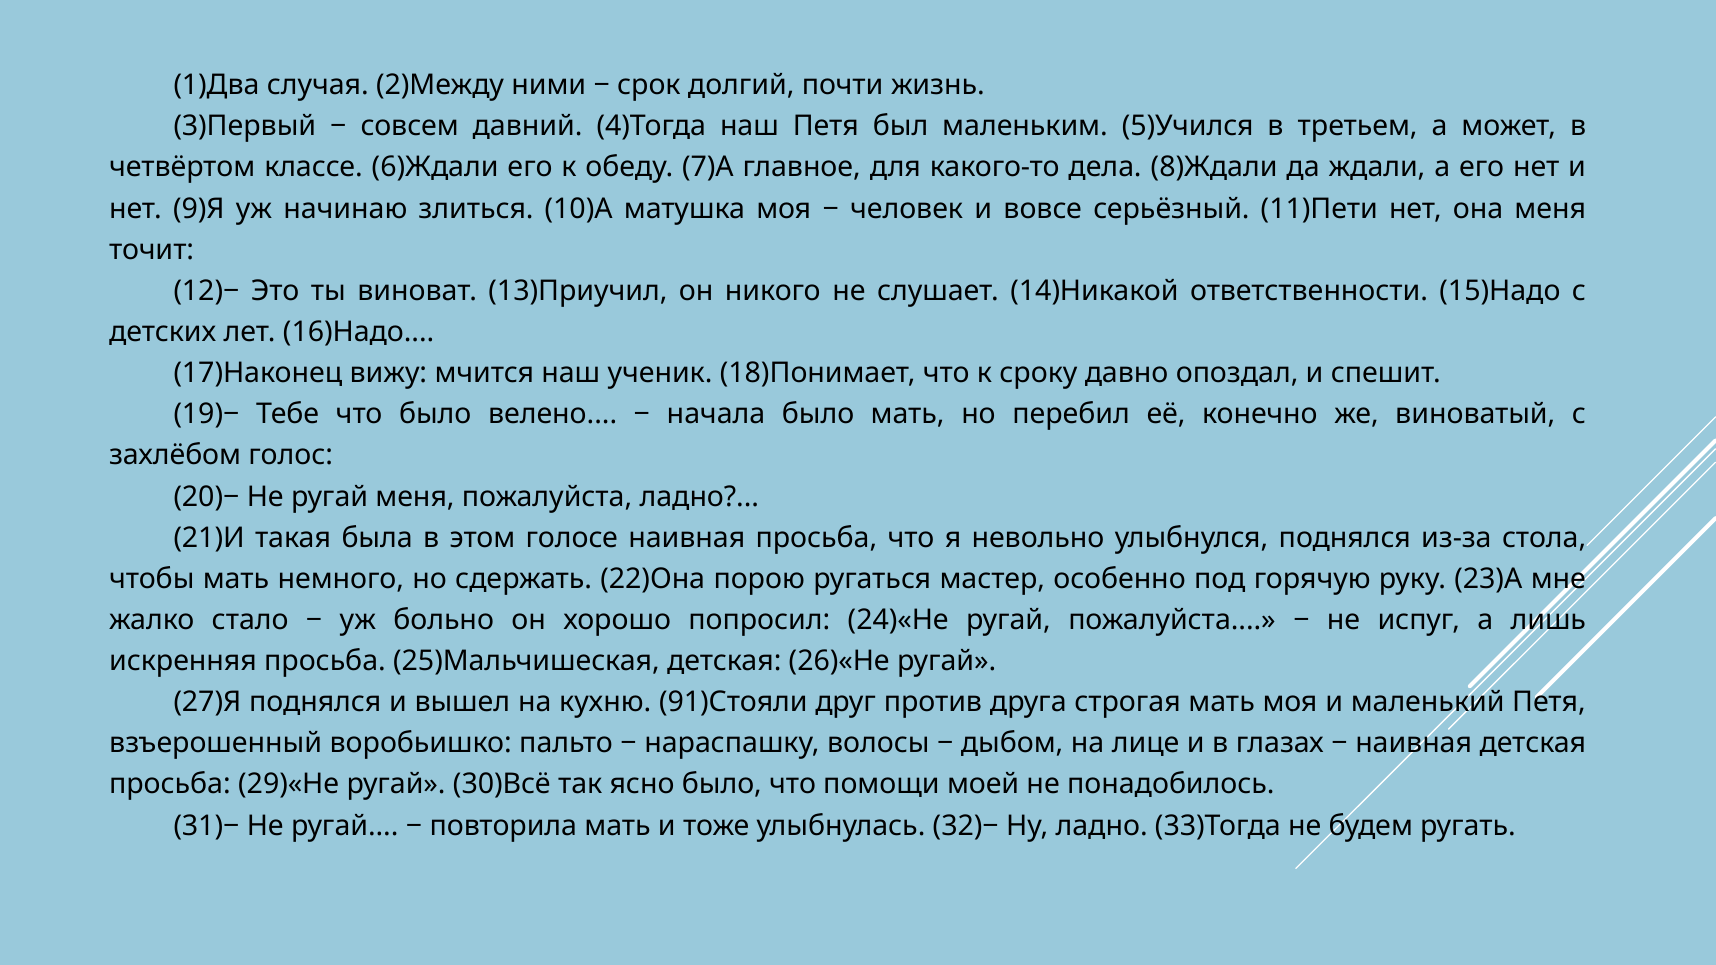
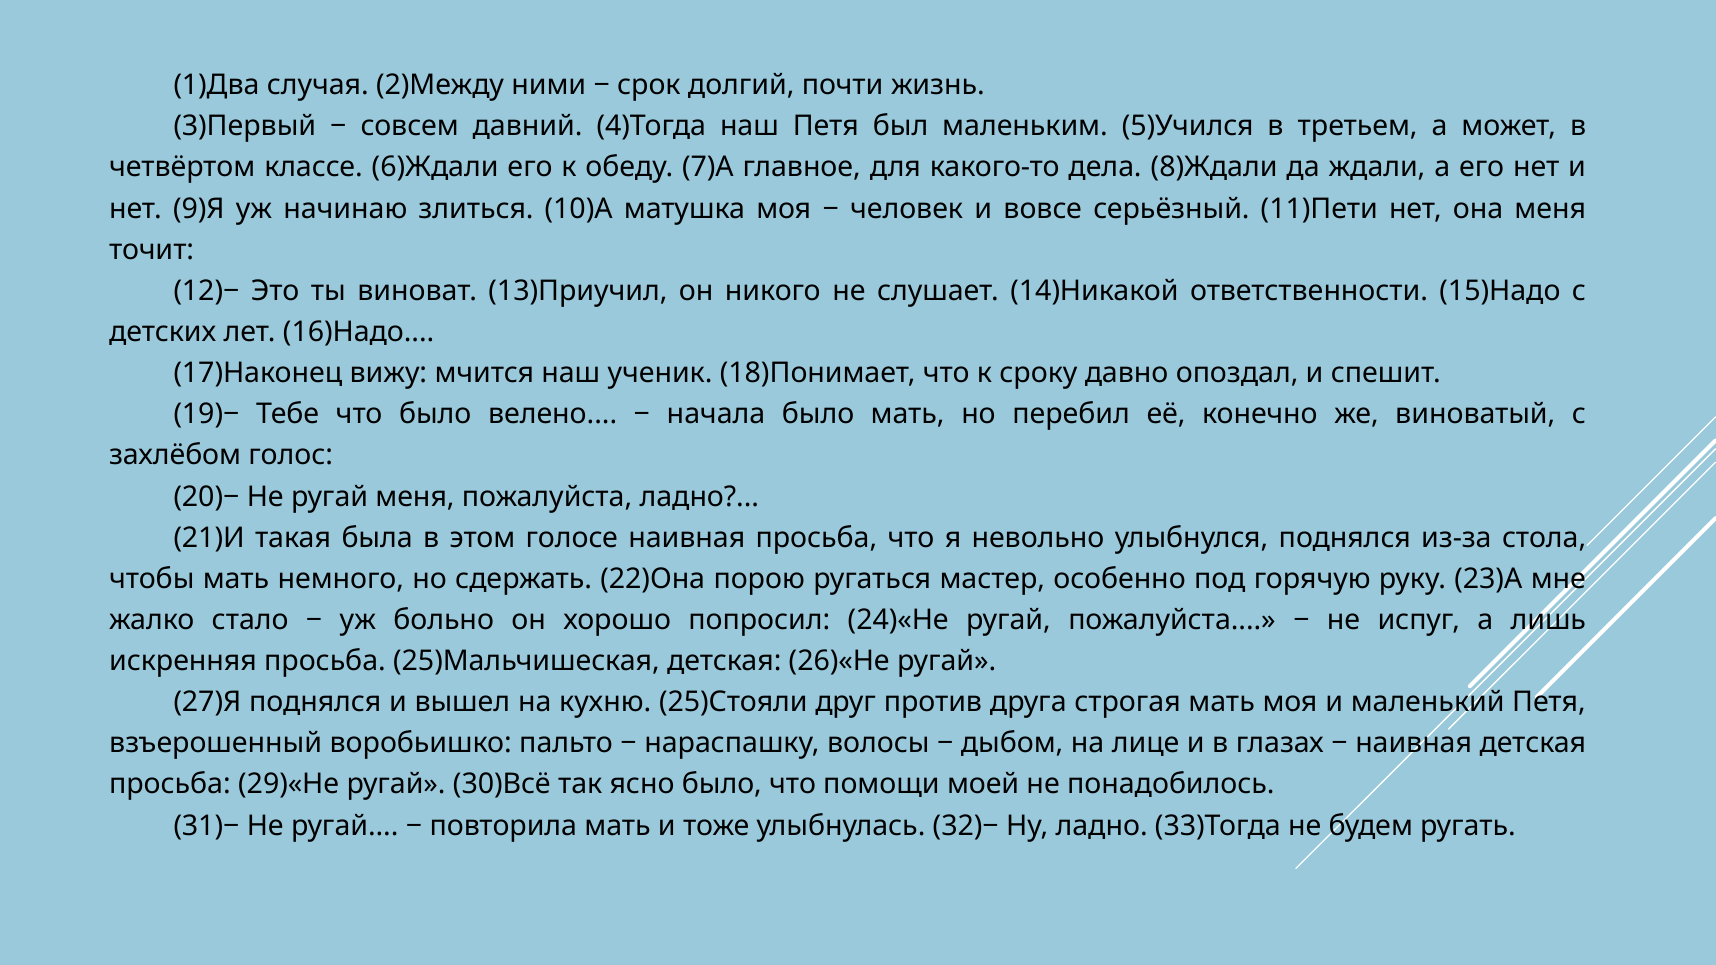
91)Стояли: 91)Стояли -> 25)Стояли
